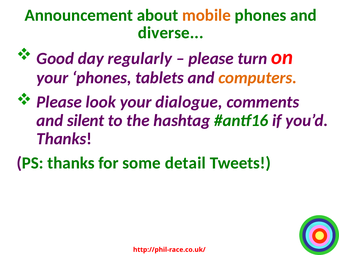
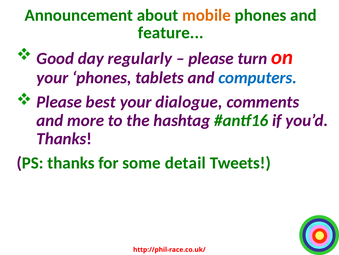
diverse: diverse -> feature
computers colour: orange -> blue
look: look -> best
silent: silent -> more
